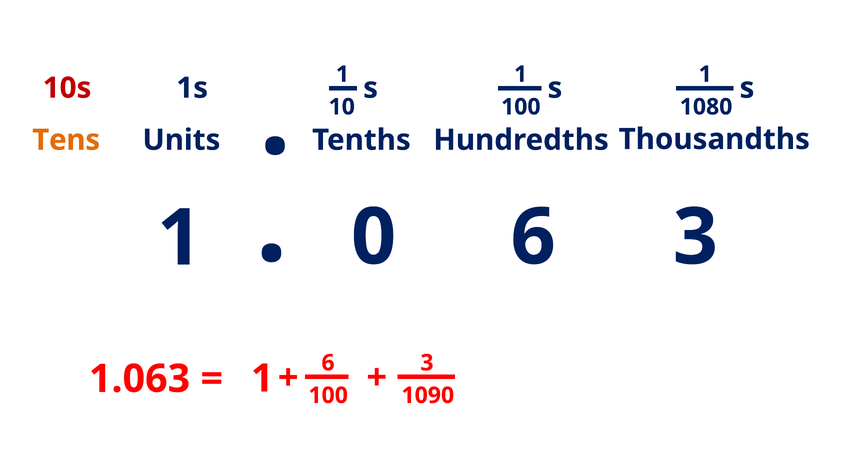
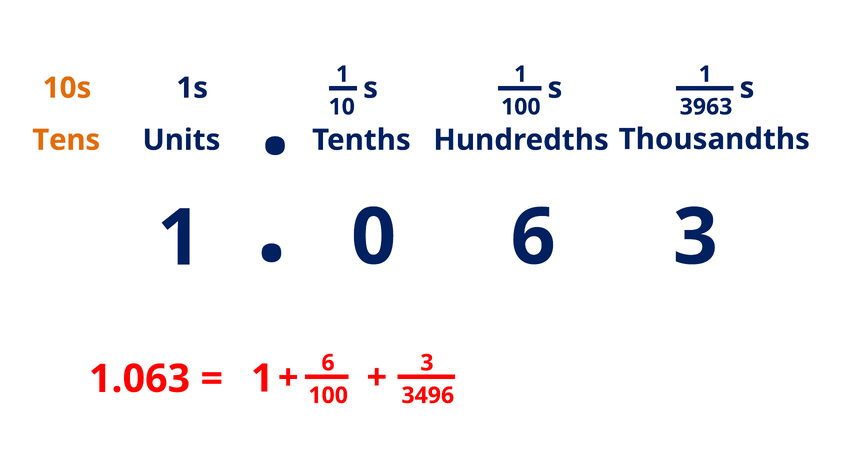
10s colour: red -> orange
1080: 1080 -> 3963
1090: 1090 -> 3496
